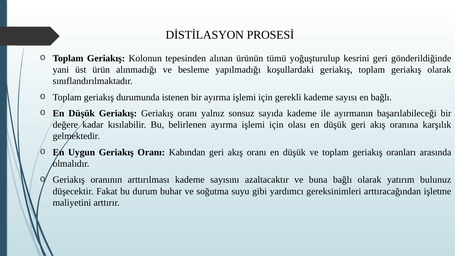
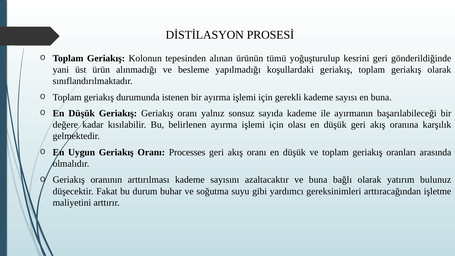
en bağlı: bağlı -> buna
Kabından: Kabından -> Processes
